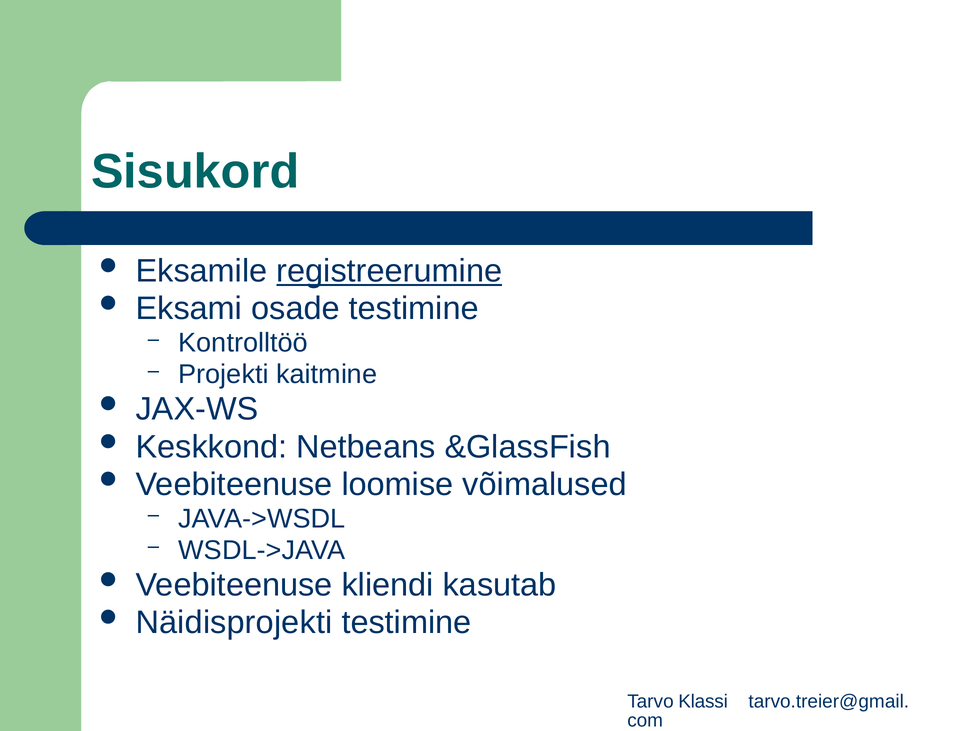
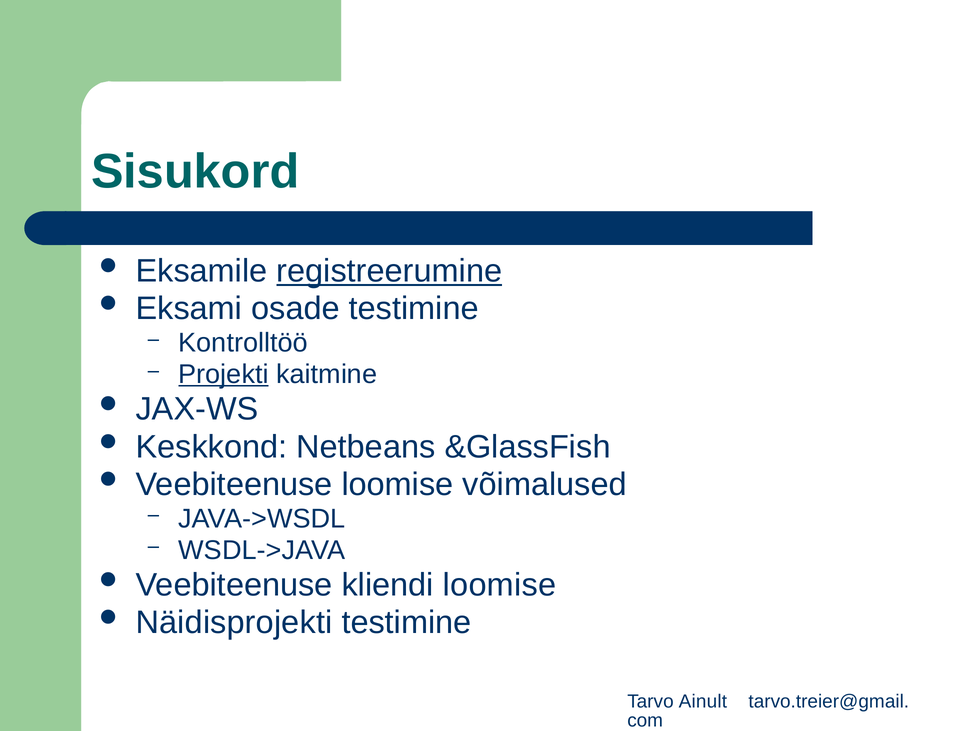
Projekti underline: none -> present
kliendi kasutab: kasutab -> loomise
Klassi: Klassi -> Ainult
